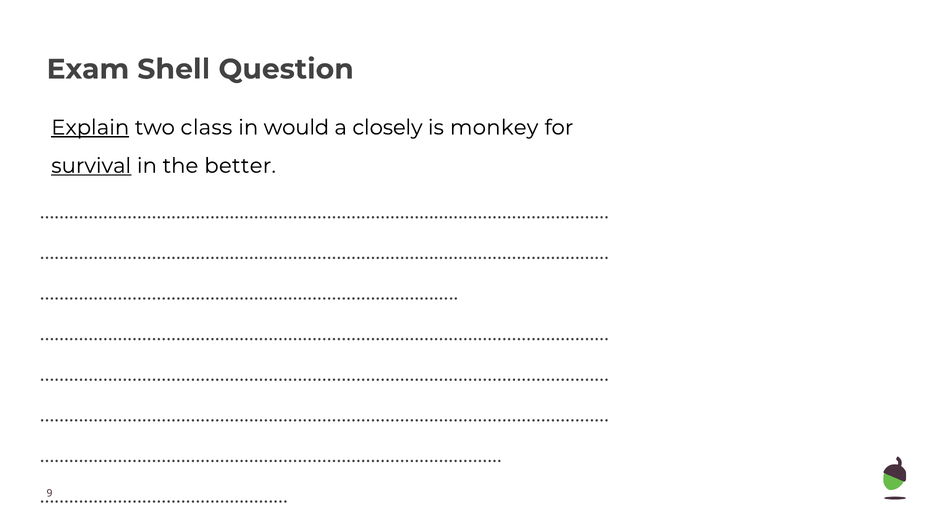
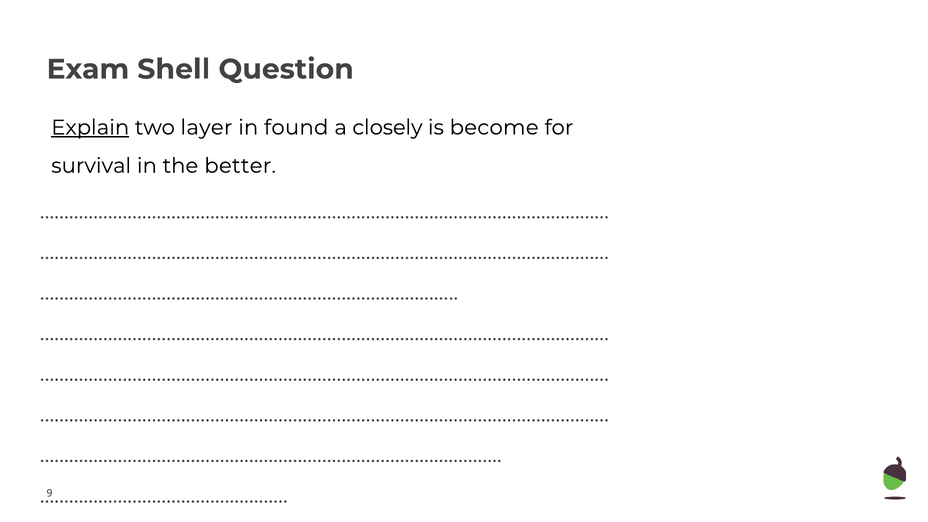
class: class -> layer
would: would -> found
monkey: monkey -> become
survival underline: present -> none
